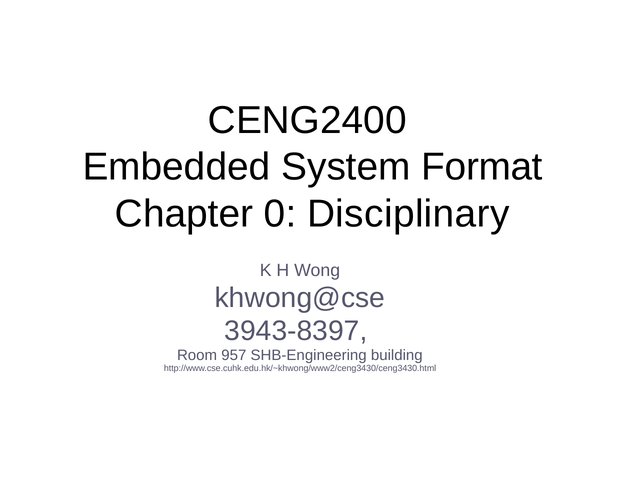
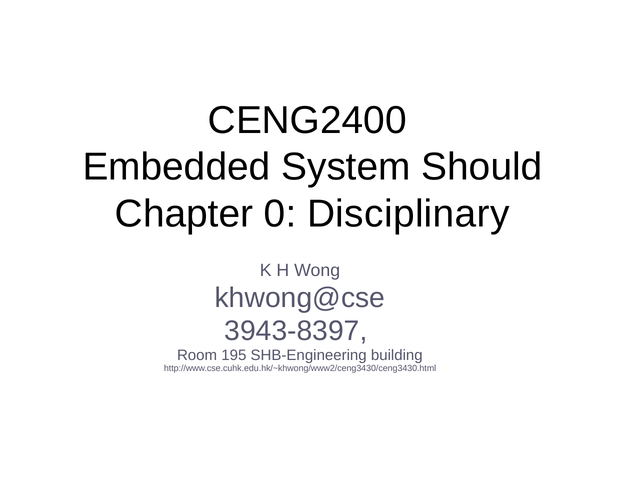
Format: Format -> Should
957: 957 -> 195
